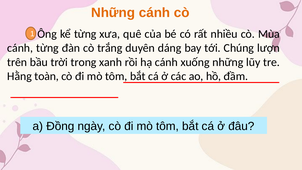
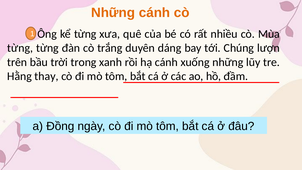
cánh at (20, 48): cánh -> từng
toàn: toàn -> thay
